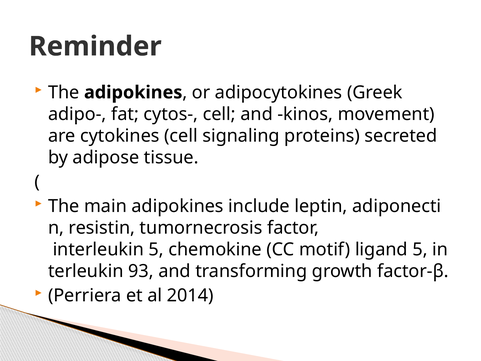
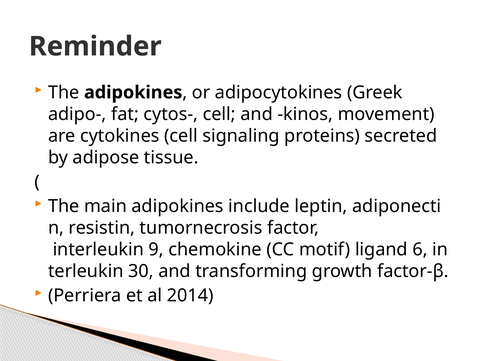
interleukin 5: 5 -> 9
ligand 5: 5 -> 6
93: 93 -> 30
